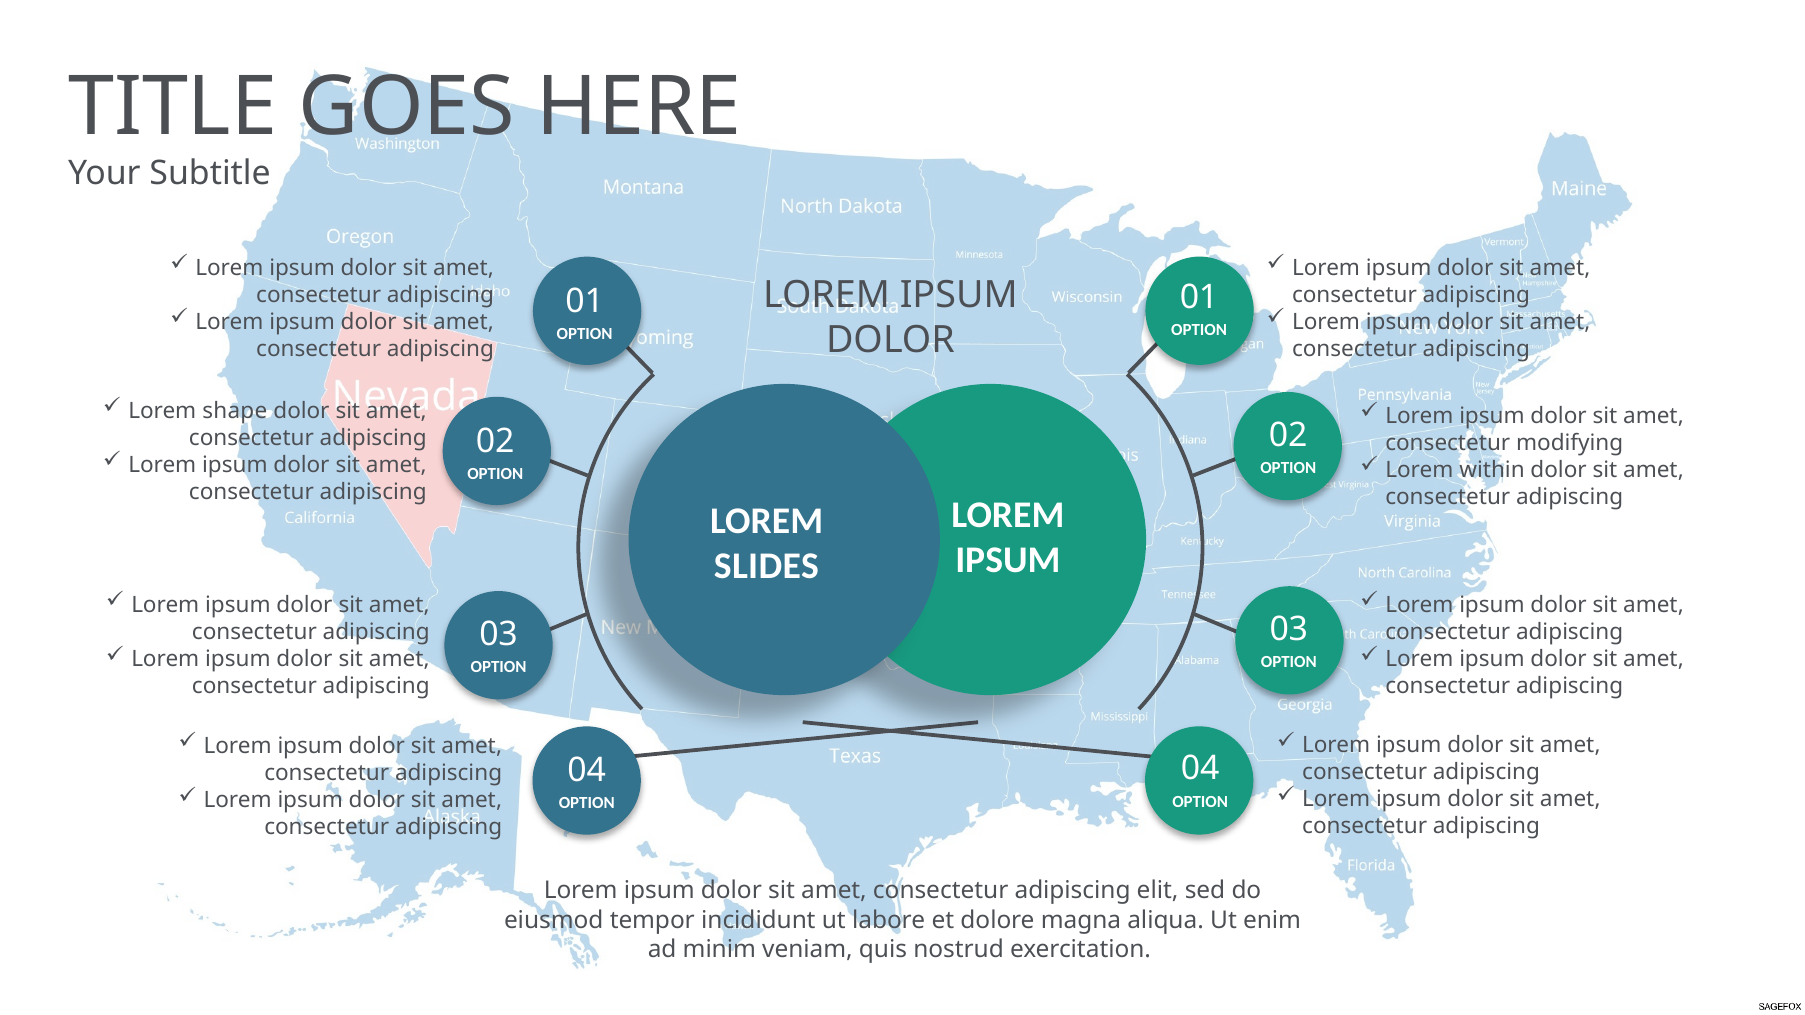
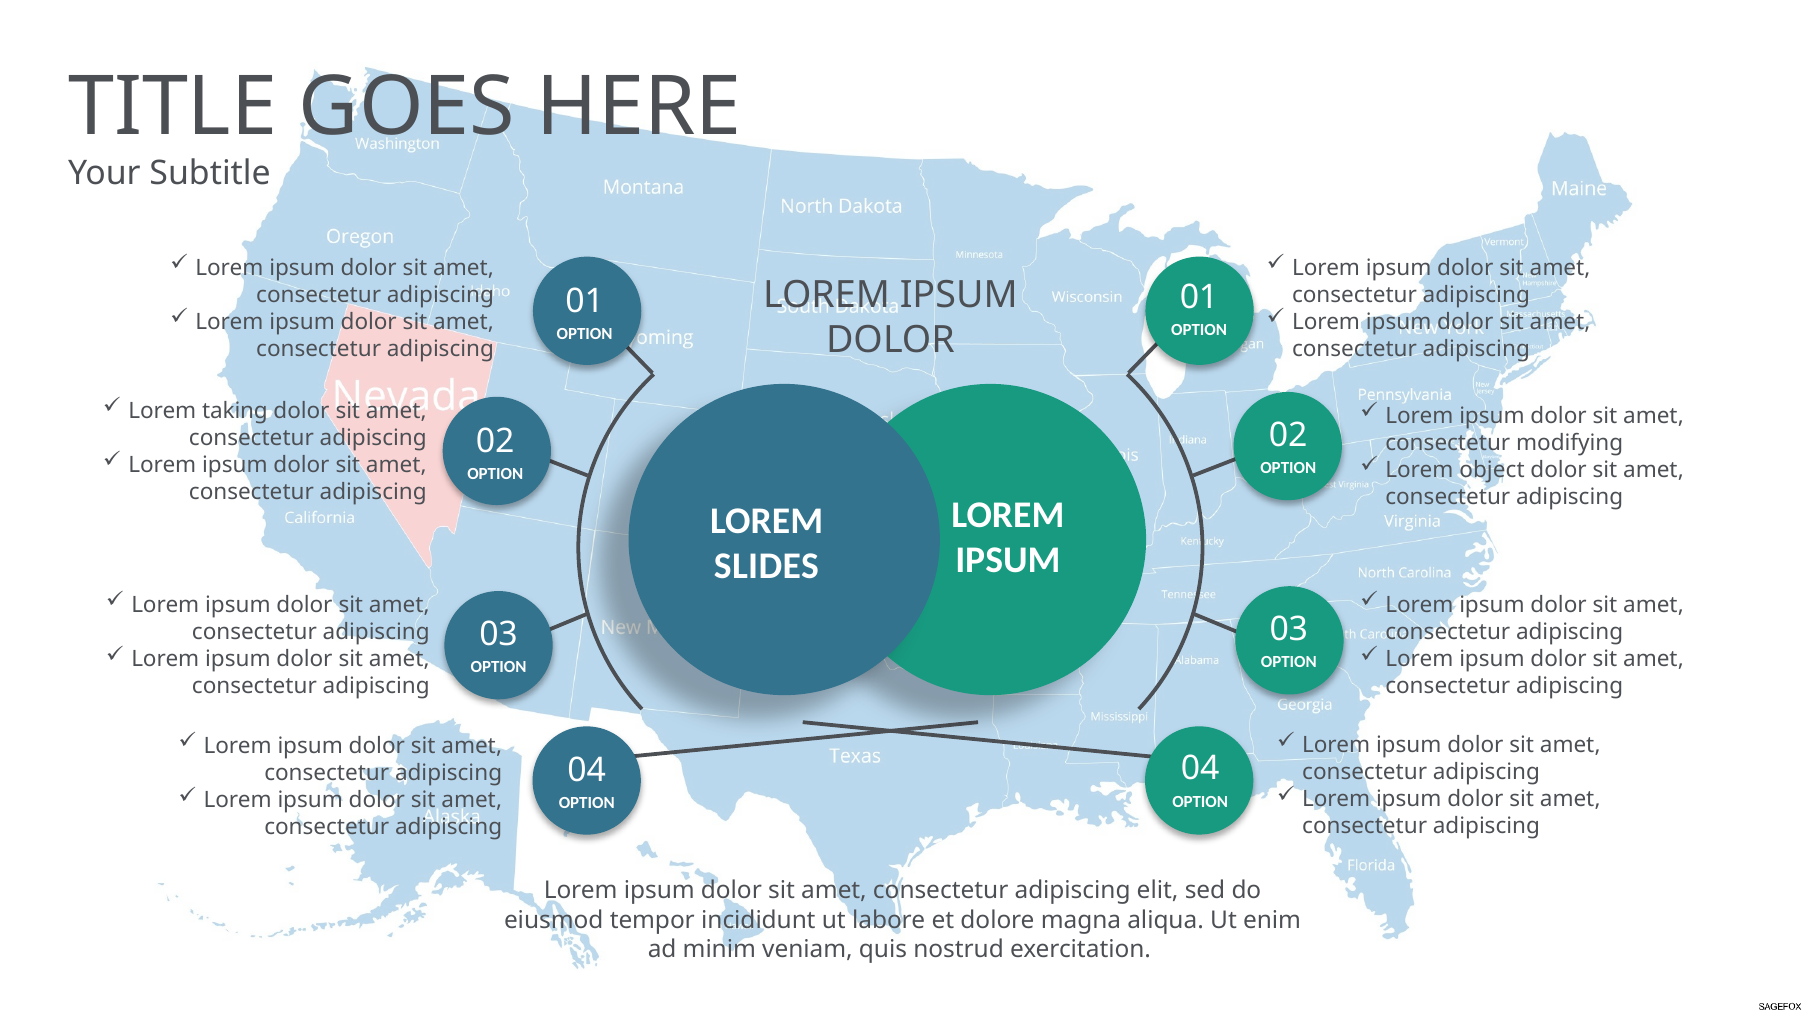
shape: shape -> taking
within: within -> object
